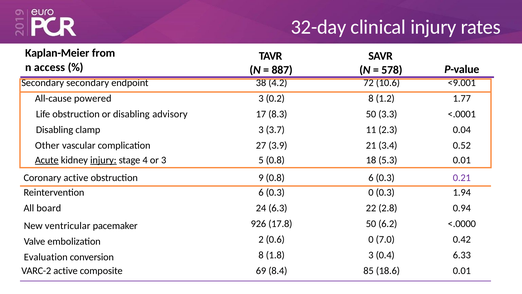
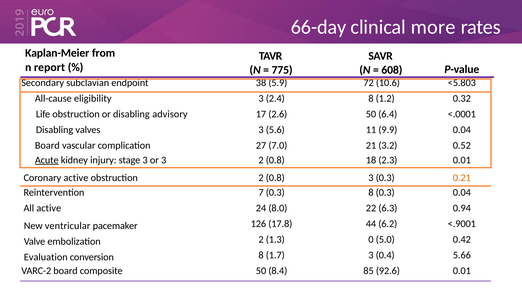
32-day: 32-day -> 66-day
clinical injury: injury -> more
access: access -> report
887: 887 -> 775
578: 578 -> 608
Secondary secondary: secondary -> subclavian
4.2: 4.2 -> 5.9
<9.001: <9.001 -> <5.803
powered: powered -> eligibility
0.2: 0.2 -> 2.4
1.77: 1.77 -> 0.32
8.3: 8.3 -> 2.6
3.3: 3.3 -> 6.4
clamp: clamp -> valves
3.7: 3.7 -> 5.6
2.3: 2.3 -> 9.9
Other at (47, 145): Other -> Board
3.9: 3.9 -> 7.0
3.4: 3.4 -> 3.2
injury at (103, 160) underline: present -> none
stage 4: 4 -> 3
3 5: 5 -> 2
5.3: 5.3 -> 2.3
obstruction 9: 9 -> 2
0.8 6: 6 -> 3
0.21 colour: purple -> orange
Reintervention 6: 6 -> 7
0.3 0: 0 -> 8
0.3 1.94: 1.94 -> 0.04
All board: board -> active
6.3: 6.3 -> 8.0
2.8: 2.8 -> 6.3
926: 926 -> 126
17.8 50: 50 -> 44
<.0000: <.0000 -> <.9001
0.6: 0.6 -> 1.3
7.0: 7.0 -> 5.0
1.8: 1.8 -> 1.7
6.33: 6.33 -> 5.66
VARC-2 active: active -> board
composite 69: 69 -> 50
18.6: 18.6 -> 92.6
